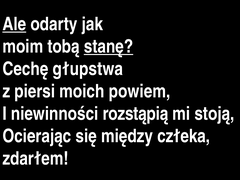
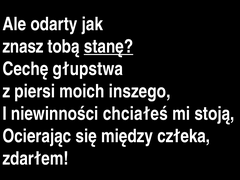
Ale underline: present -> none
moim: moim -> znasz
powiem: powiem -> inszego
rozstąpią: rozstąpią -> chciałeś
